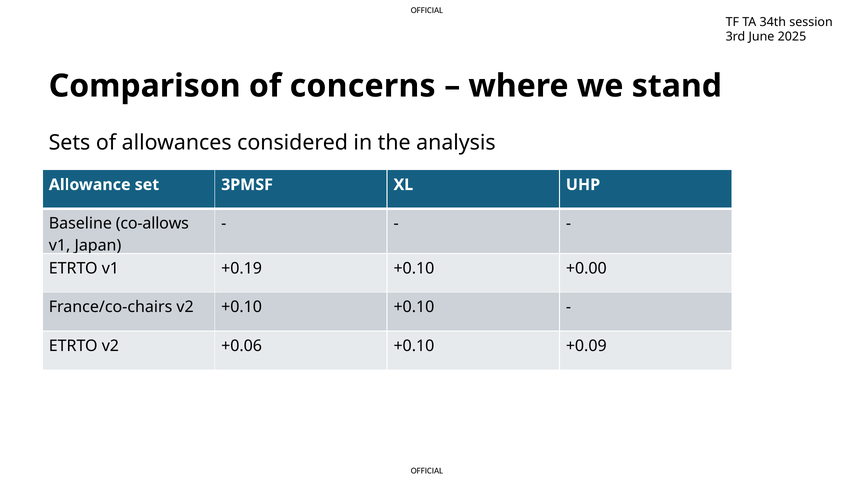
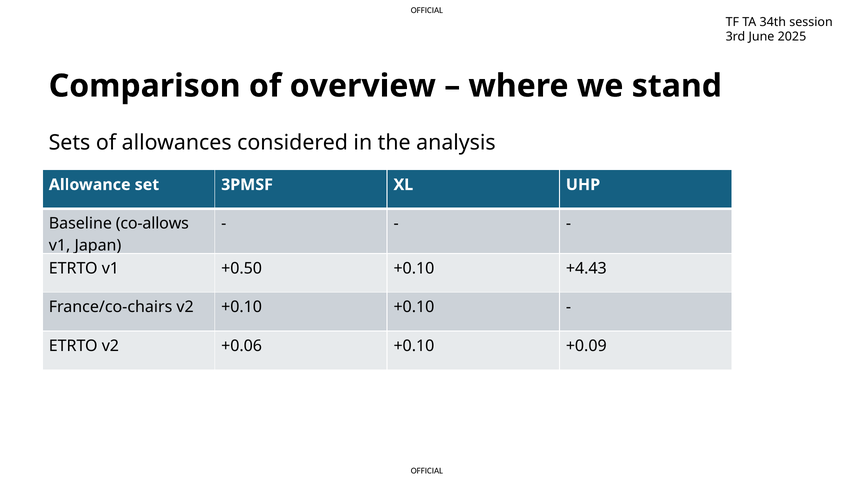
concerns: concerns -> overview
+0.19: +0.19 -> +0.50
+0.00: +0.00 -> +4.43
